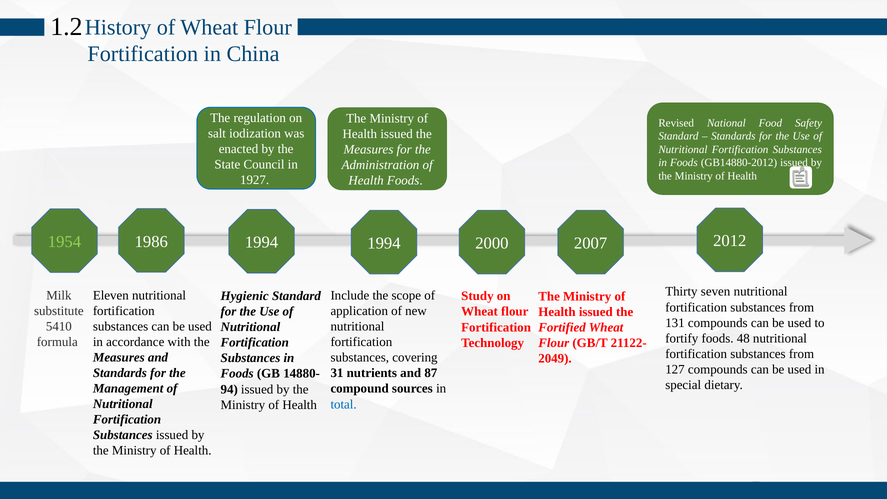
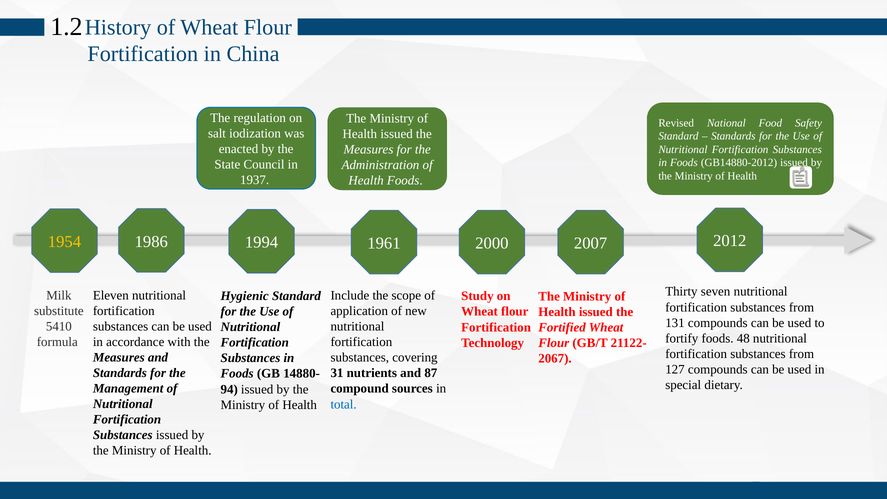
1927: 1927 -> 1937
1954 colour: light green -> yellow
1994 1994: 1994 -> 1961
2049: 2049 -> 2067
